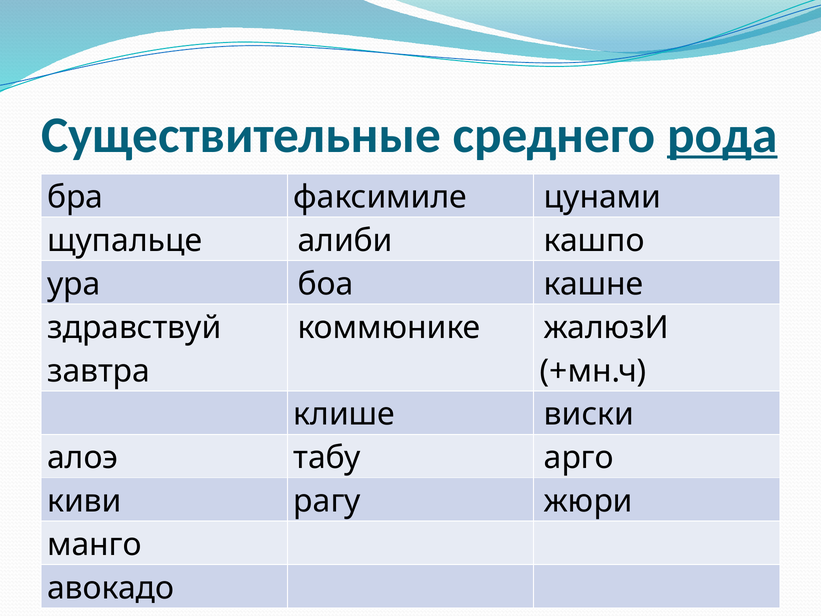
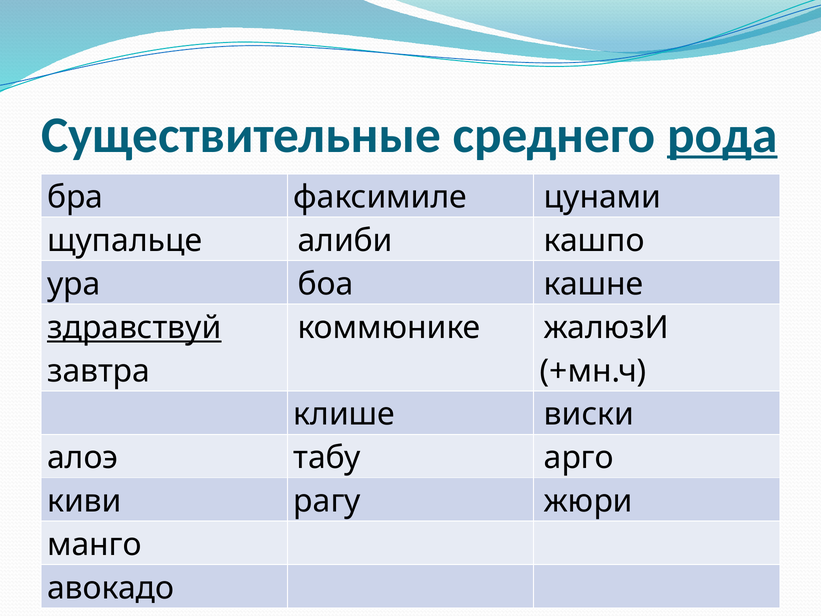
здравствуй underline: none -> present
